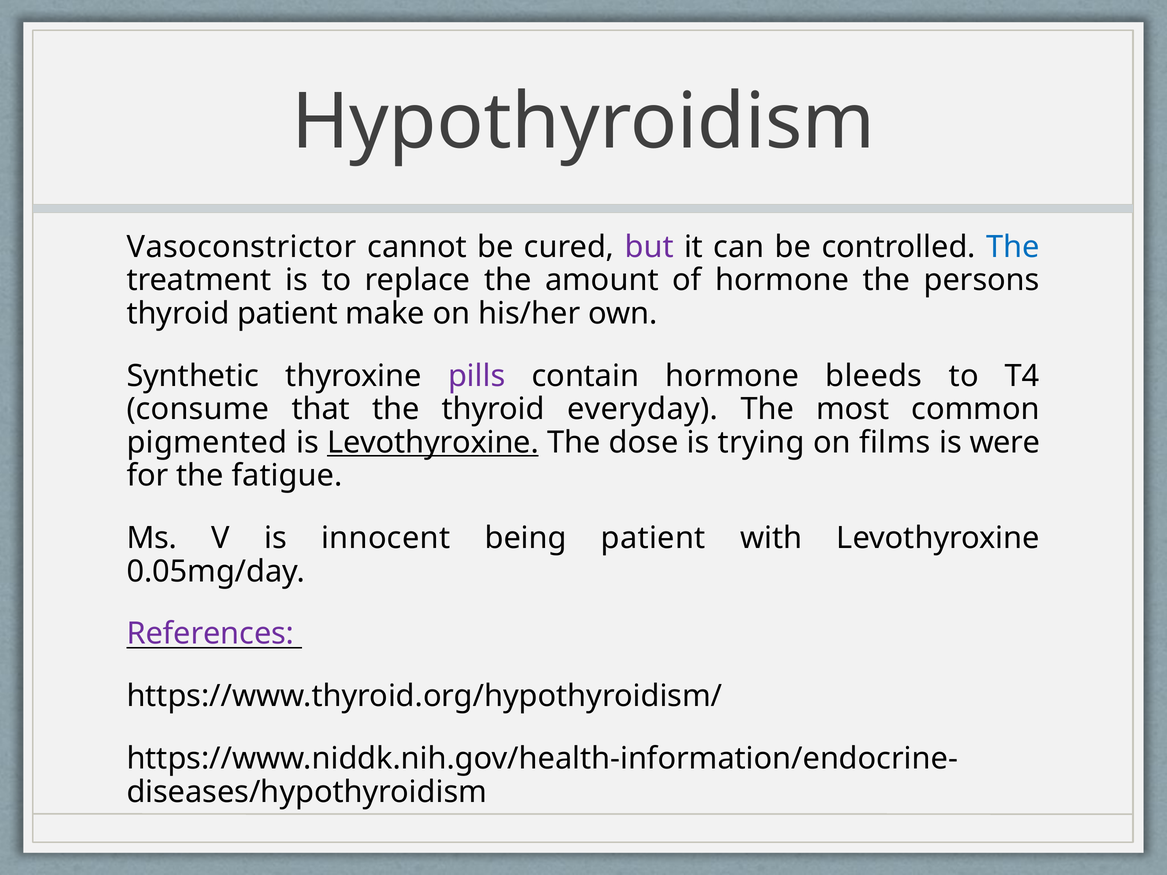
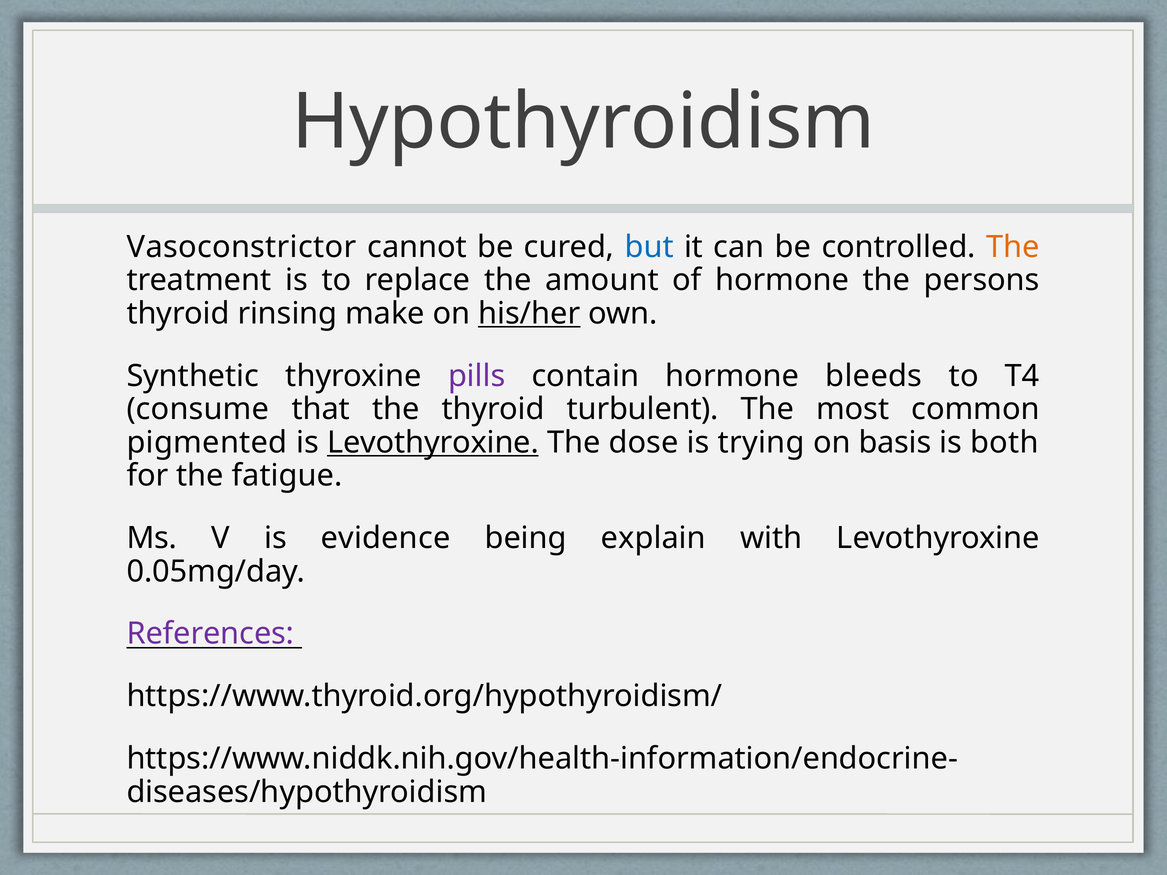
but colour: purple -> blue
The at (1013, 247) colour: blue -> orange
thyroid patient: patient -> rinsing
his/her underline: none -> present
everyday: everyday -> turbulent
films: films -> basis
were: were -> both
innocent: innocent -> evidence
being patient: patient -> explain
